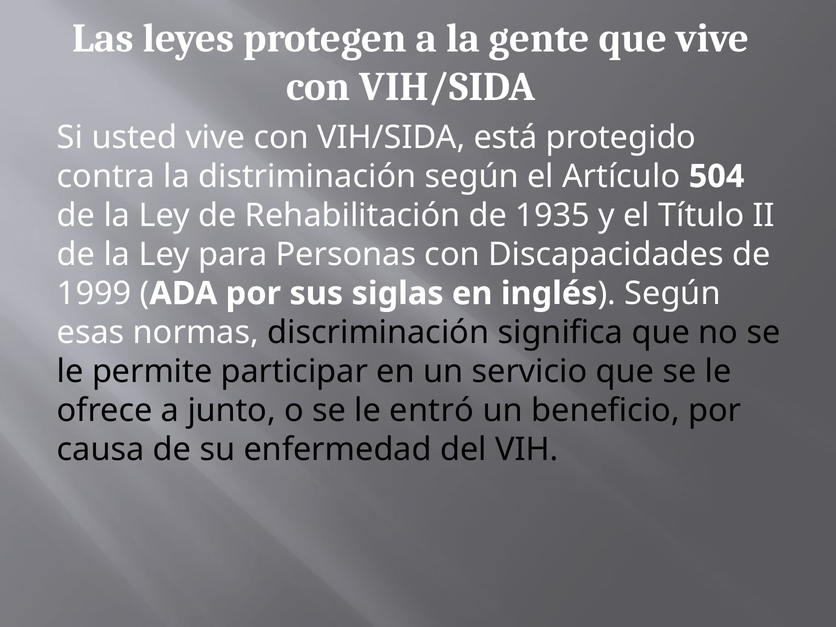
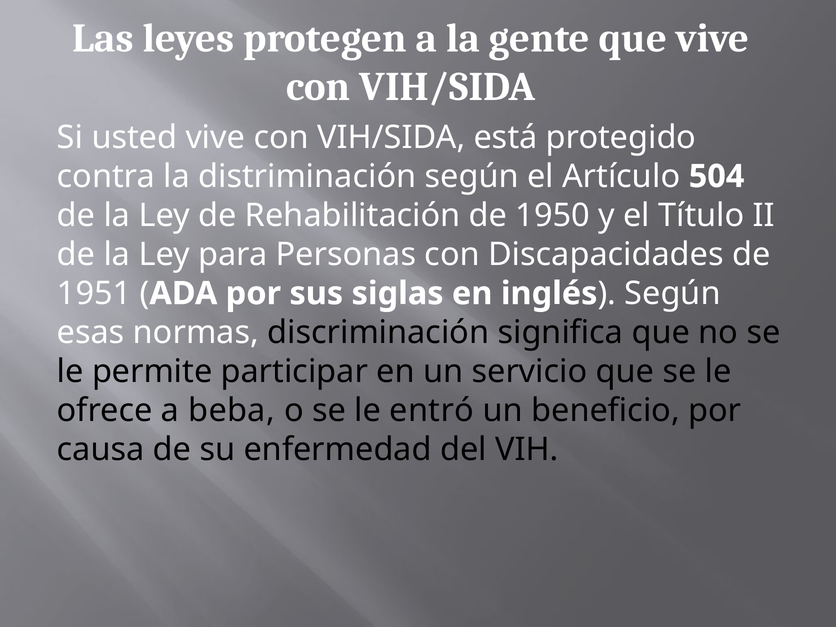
1935: 1935 -> 1950
1999: 1999 -> 1951
junto: junto -> beba
